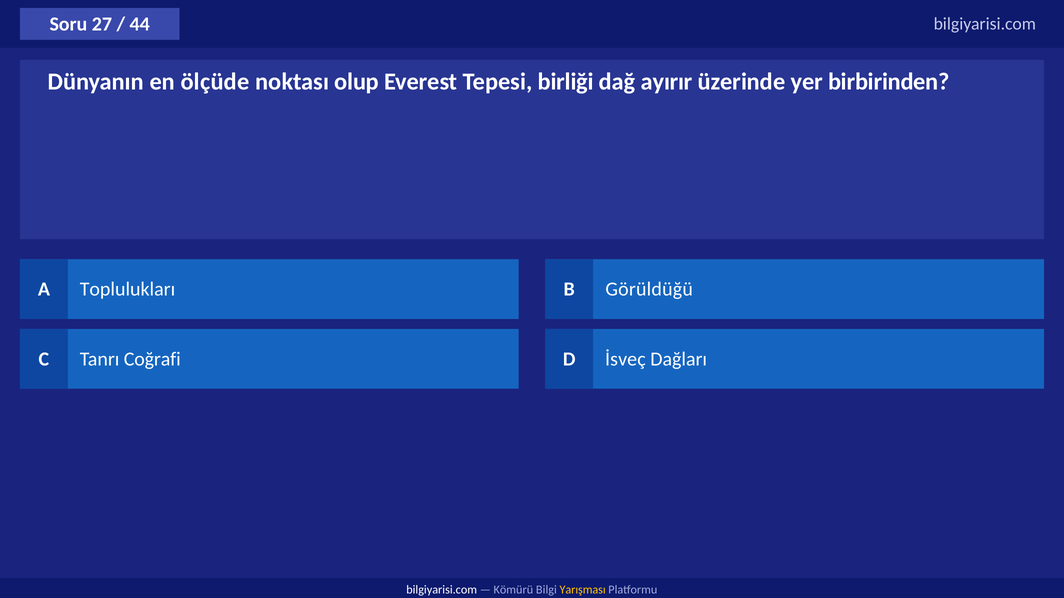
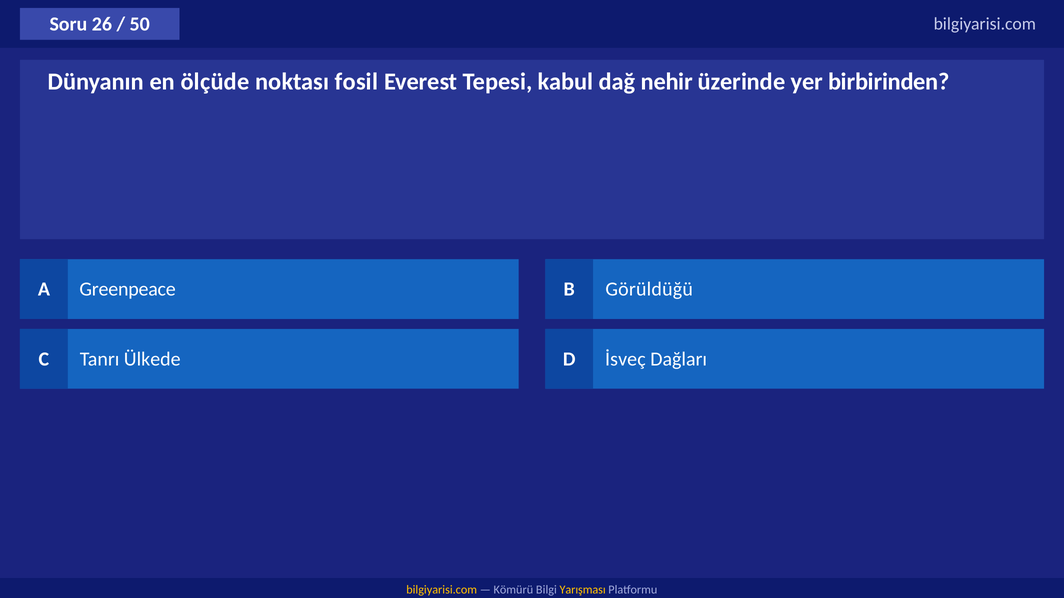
27: 27 -> 26
44: 44 -> 50
olup: olup -> fosil
birliği: birliği -> kabul
ayırır: ayırır -> nehir
Toplulukları: Toplulukları -> Greenpeace
Coğrafi: Coğrafi -> Ülkede
bilgiyarisi.com at (442, 590) colour: white -> yellow
